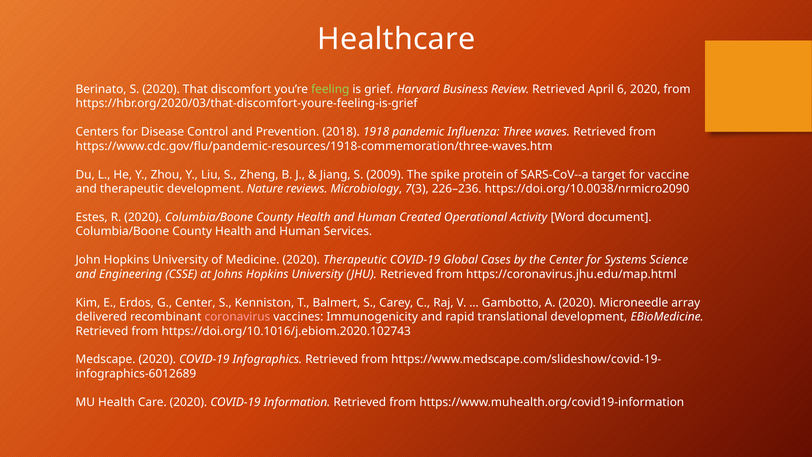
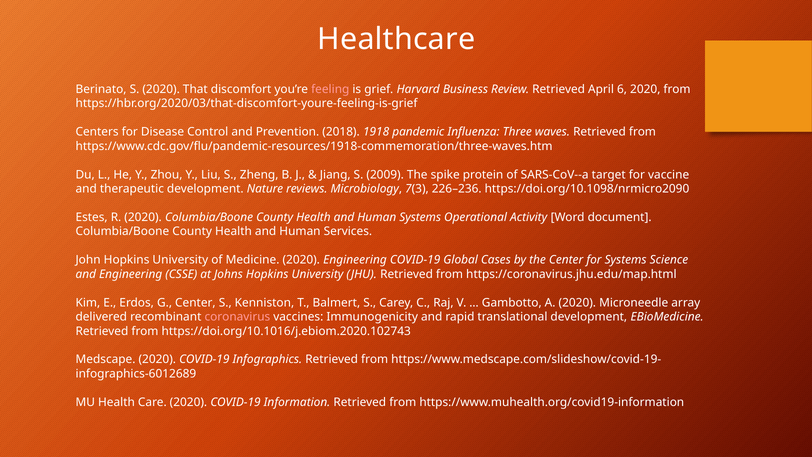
feeling colour: light green -> pink
https://doi.org/10.0038/nrmicro2090: https://doi.org/10.0038/nrmicro2090 -> https://doi.org/10.1098/nrmicro2090
Human Created: Created -> Systems
2020 Therapeutic: Therapeutic -> Engineering
